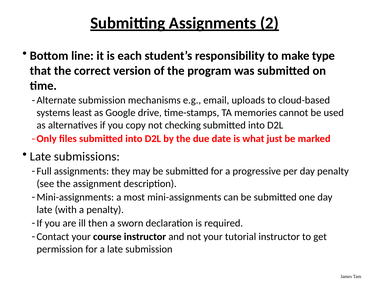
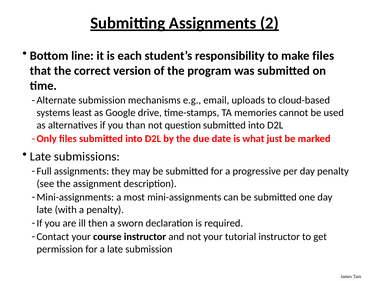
make type: type -> files
copy: copy -> than
checking: checking -> question
